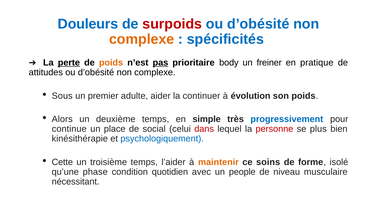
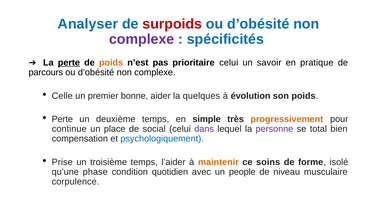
Douleurs: Douleurs -> Analyser
complexe at (142, 39) colour: orange -> purple
pas underline: present -> none
prioritaire body: body -> celui
freiner: freiner -> savoir
attitudes: attitudes -> parcours
Sous: Sous -> Celle
adulte: adulte -> bonne
continuer: continuer -> quelques
Alors at (62, 119): Alors -> Perte
progressivement colour: blue -> orange
dans colour: red -> purple
personne colour: red -> purple
plus: plus -> total
kinésithérapie: kinésithérapie -> compensation
Cette: Cette -> Prise
nécessitant: nécessitant -> corpulence
